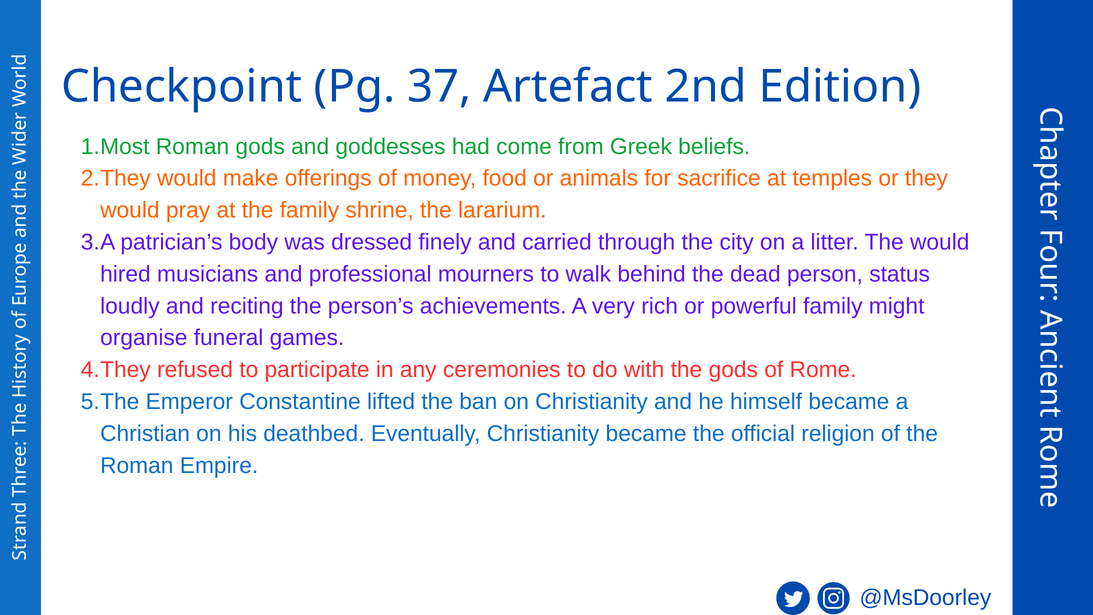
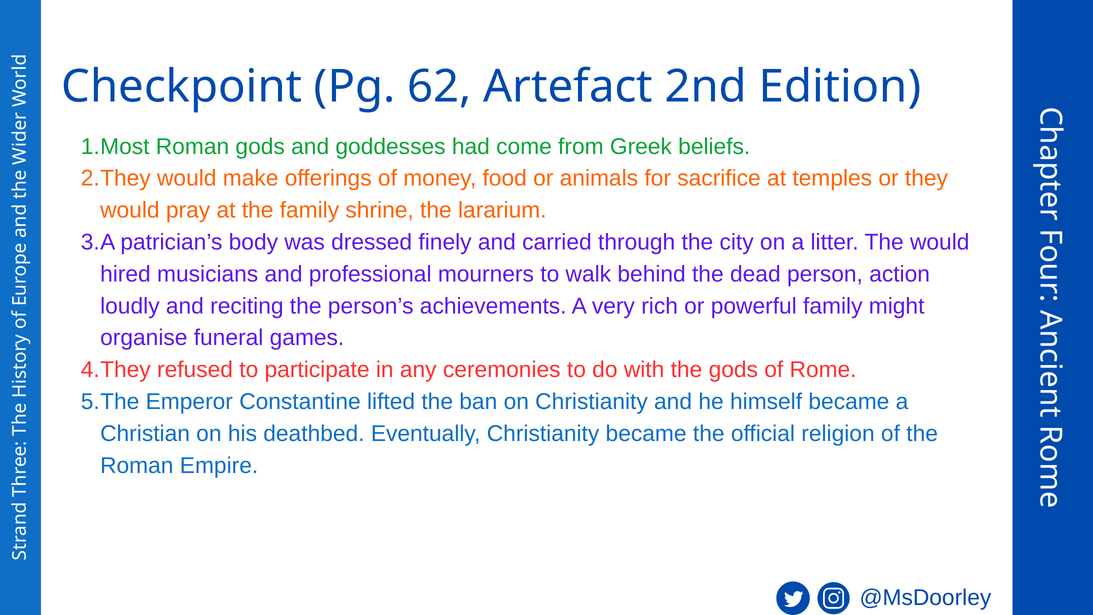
37: 37 -> 62
status: status -> action
